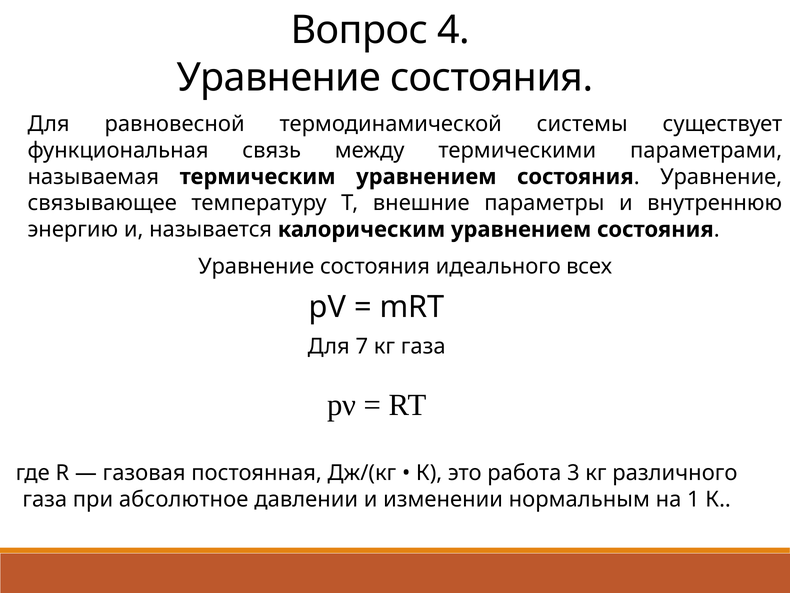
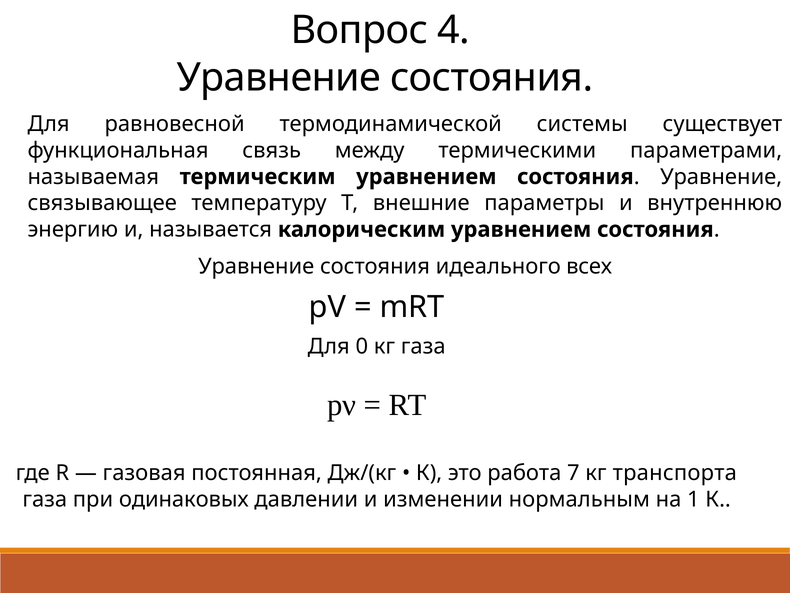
7: 7 -> 0
3: 3 -> 7
различного: различного -> транспорта
абсолютное: абсолютное -> одинаковых
